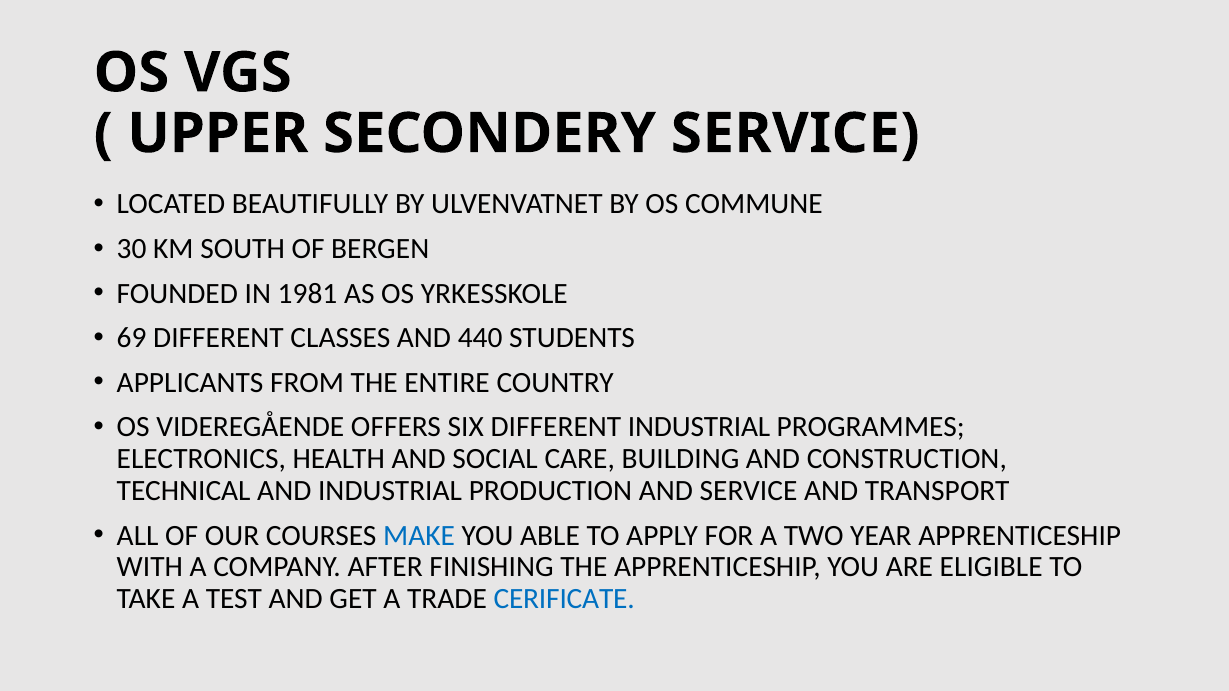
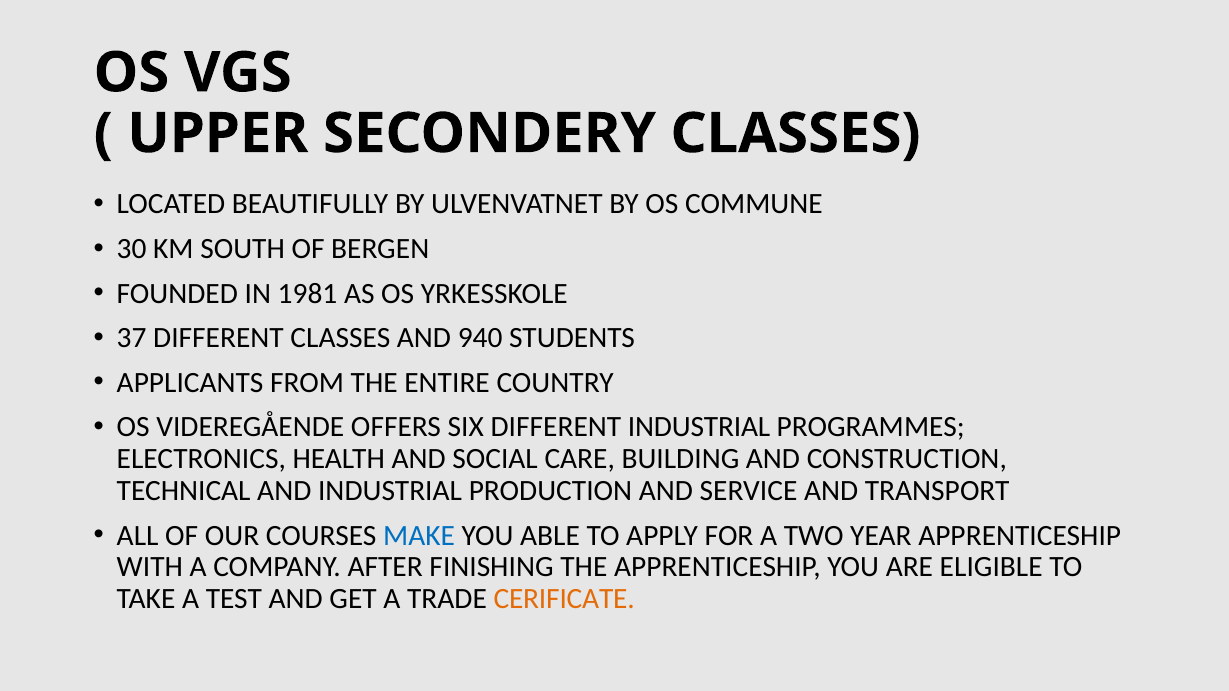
SECONDERY SERVICE: SERVICE -> CLASSES
69: 69 -> 37
440: 440 -> 940
CERIFICATE colour: blue -> orange
